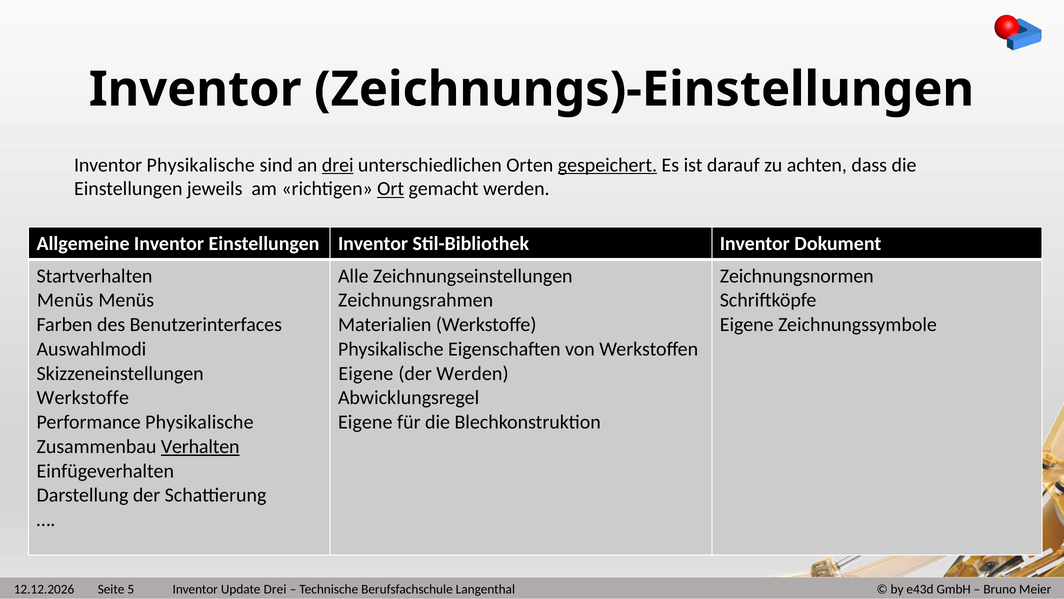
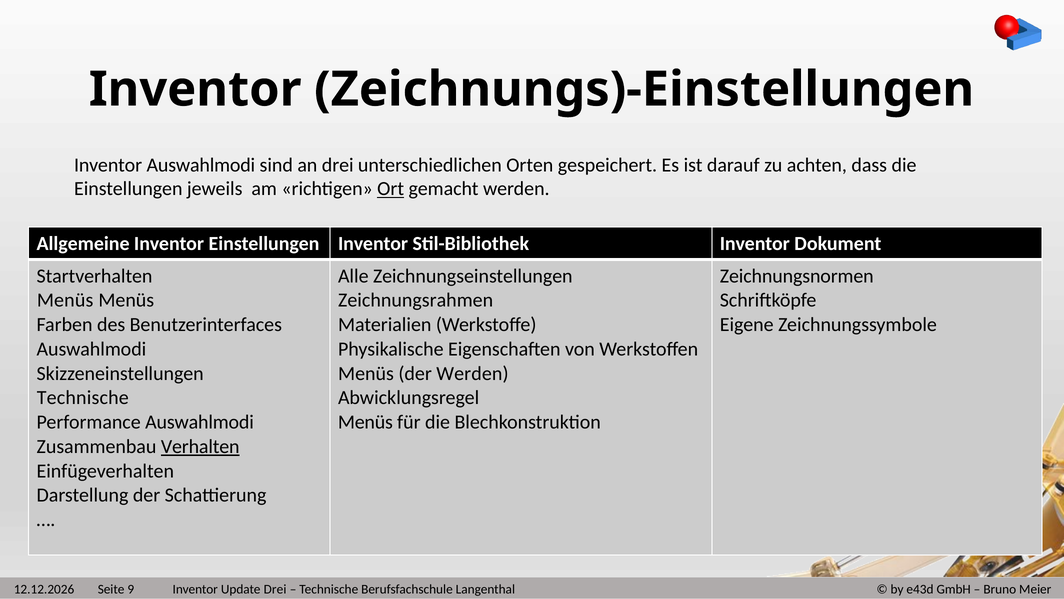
Inventor Physikalische: Physikalische -> Auswahlmodi
drei at (338, 165) underline: present -> none
gespeichert underline: present -> none
Eigene at (366, 373): Eigene -> Menüs
Werkstoffe at (83, 398): Werkstoffe -> Technische
Performance Physikalische: Physikalische -> Auswahlmodi
Eigene at (365, 422): Eigene -> Menüs
5: 5 -> 9
